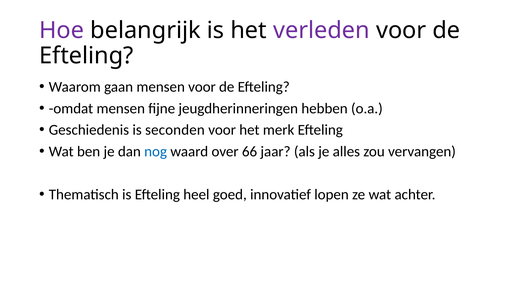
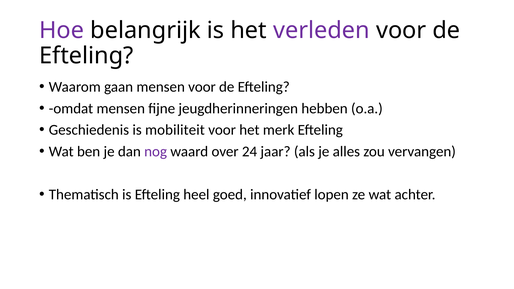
seconden: seconden -> mobiliteit
nog colour: blue -> purple
66: 66 -> 24
